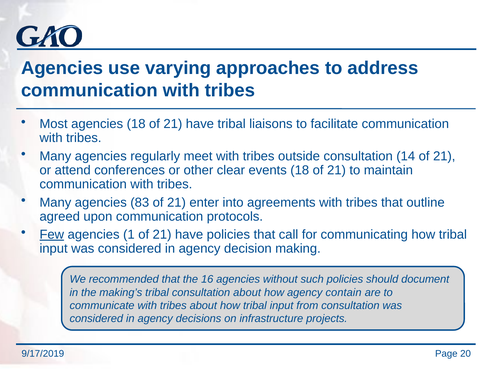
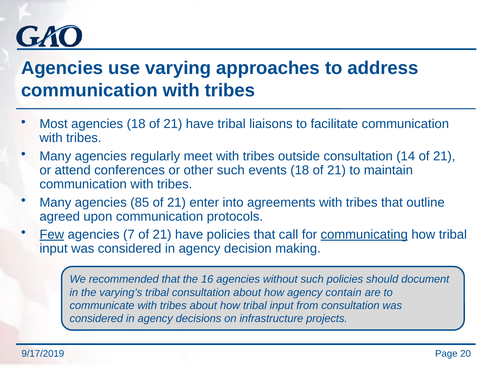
other clear: clear -> such
83: 83 -> 85
1: 1 -> 7
communicating underline: none -> present
making’s: making’s -> varying’s
